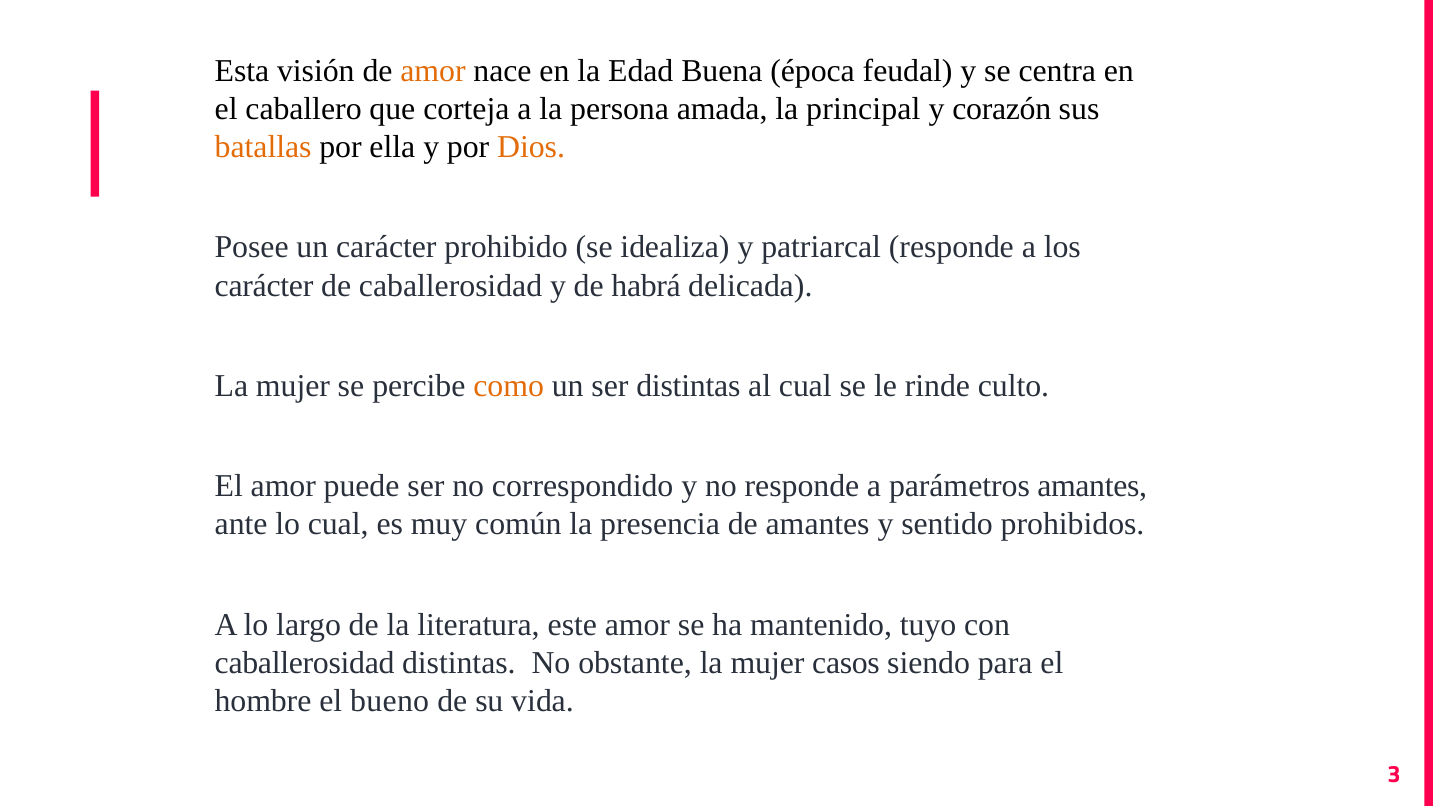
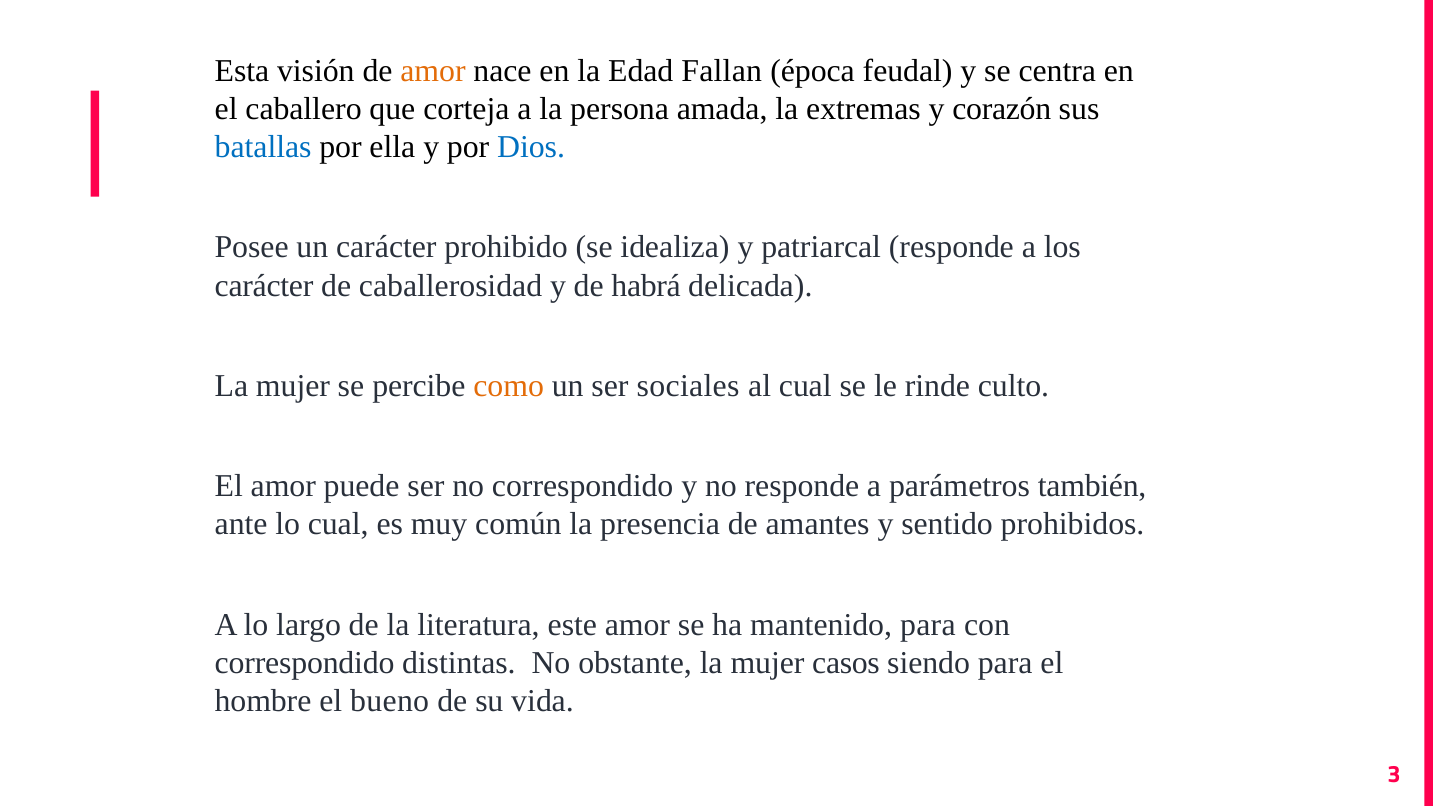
Buena: Buena -> Fallan
principal: principal -> extremas
batallas colour: orange -> blue
Dios colour: orange -> blue
ser distintas: distintas -> sociales
parámetros amantes: amantes -> también
mantenido tuyo: tuyo -> para
caballerosidad at (305, 663): caballerosidad -> correspondido
